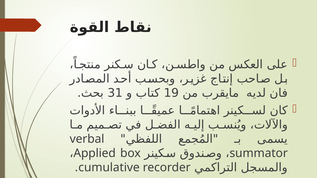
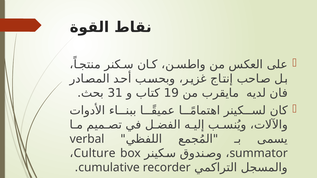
Applied: Applied -> Culture
